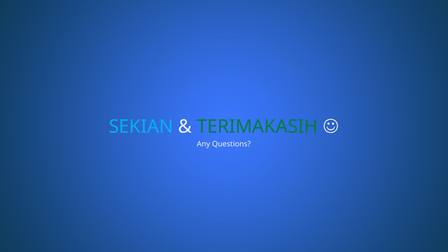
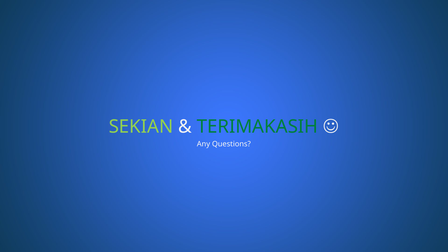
SEKIAN colour: light blue -> light green
